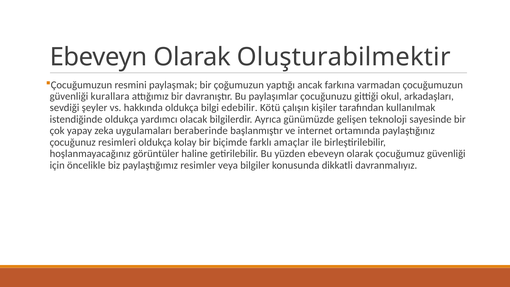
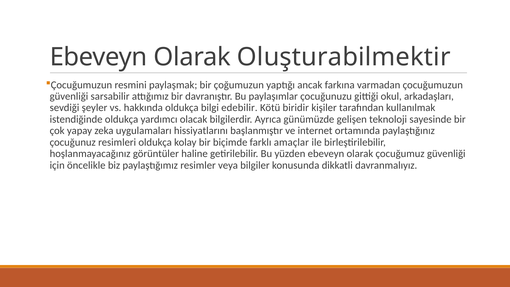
kurallara: kurallara -> sarsabilir
çalışın: çalışın -> biridir
beraberinde: beraberinde -> hissiyatlarını
